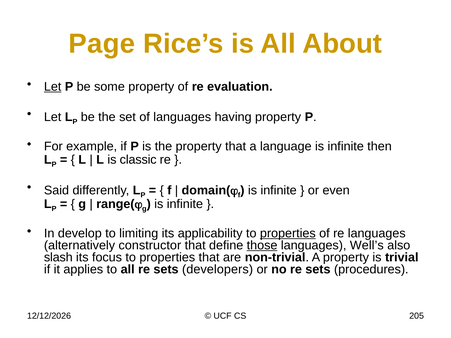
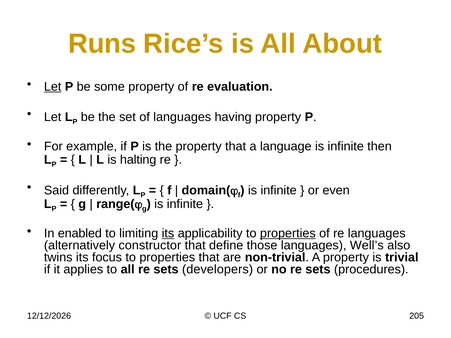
Page: Page -> Runs
classic: classic -> halting
develop: develop -> enabled
its at (168, 234) underline: none -> present
those underline: present -> none
slash: slash -> twins
